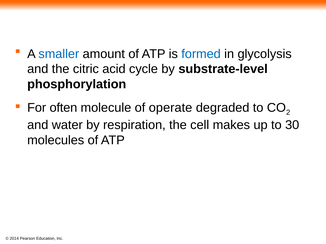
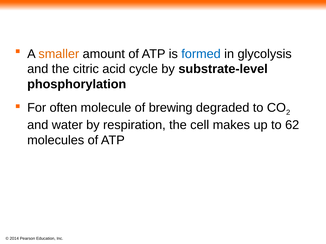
smaller colour: blue -> orange
operate: operate -> brewing
30: 30 -> 62
